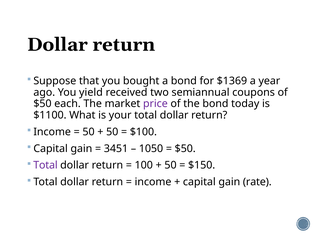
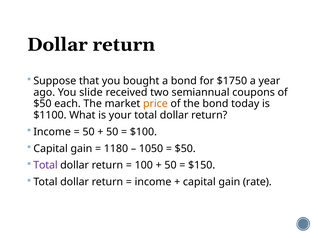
$1369: $1369 -> $1750
yield: yield -> slide
price colour: purple -> orange
3451: 3451 -> 1180
